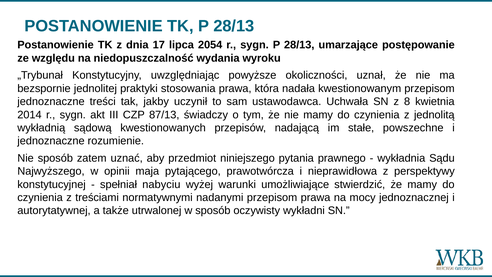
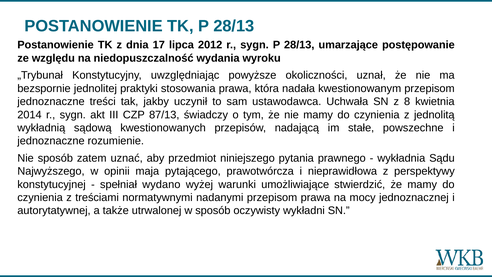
2054: 2054 -> 2012
nabyciu: nabyciu -> wydano
